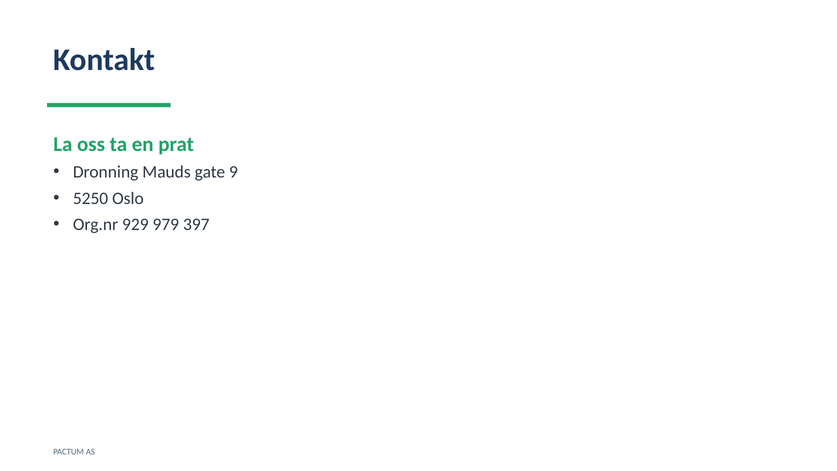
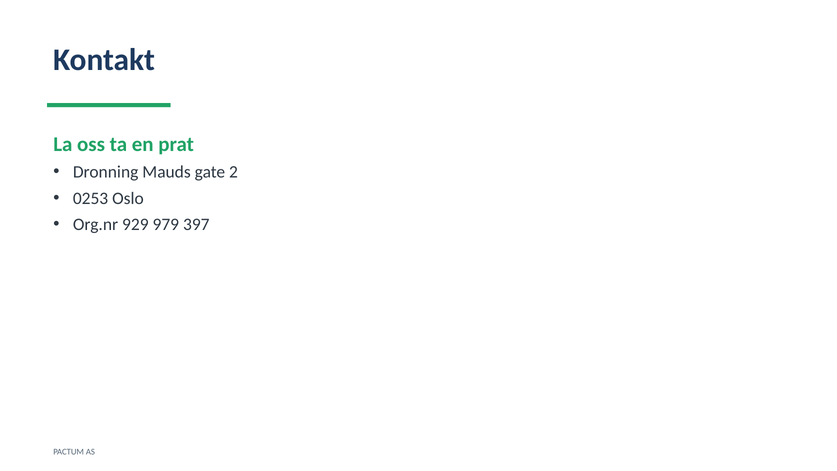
9: 9 -> 2
5250: 5250 -> 0253
